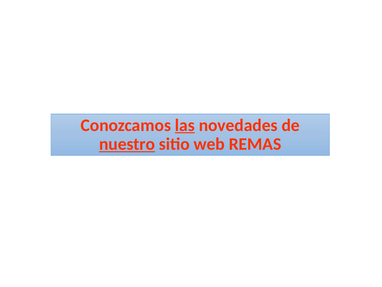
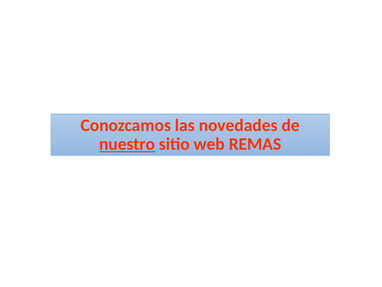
las underline: present -> none
